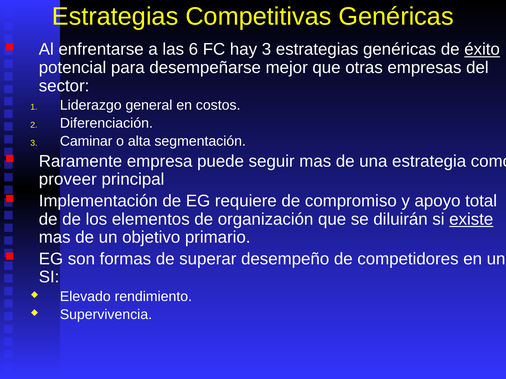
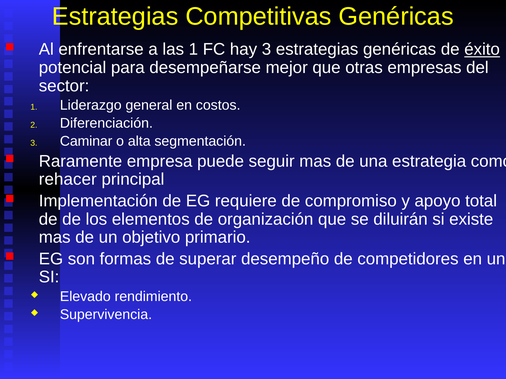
las 6: 6 -> 1
proveer: proveer -> rehacer
existe underline: present -> none
